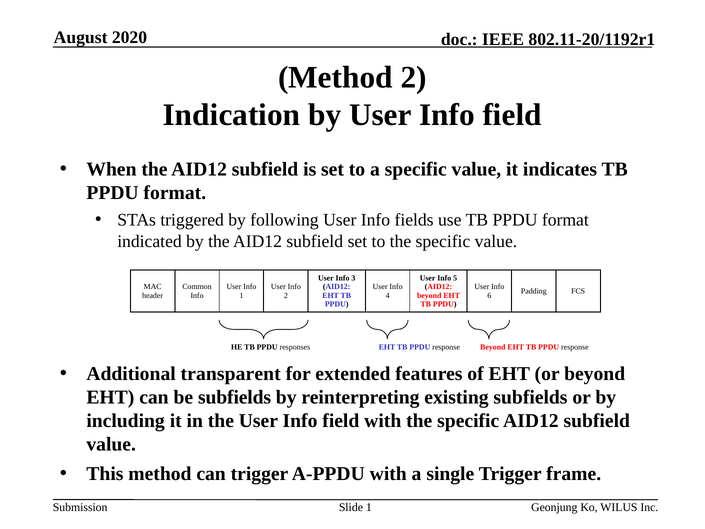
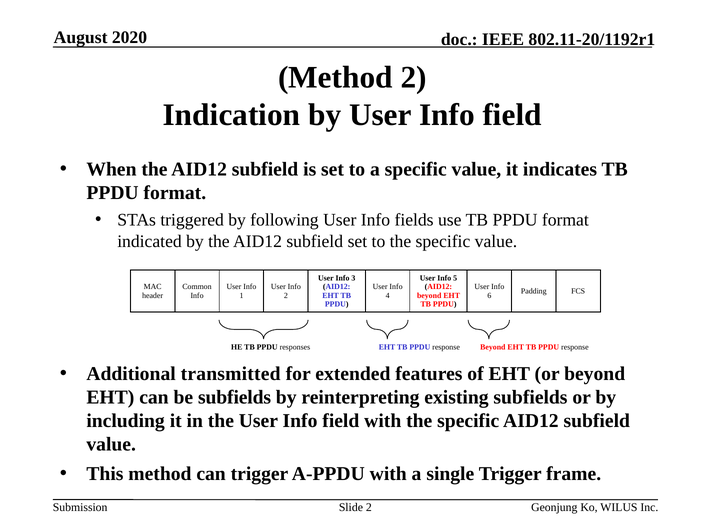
transparent: transparent -> transmitted
Slide 1: 1 -> 2
